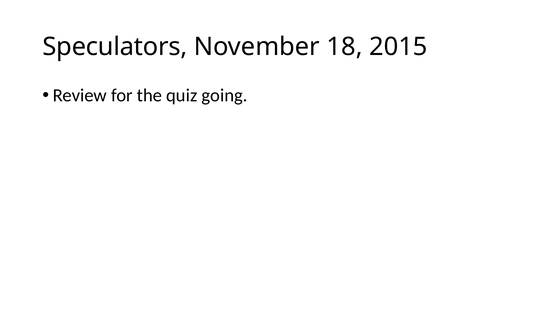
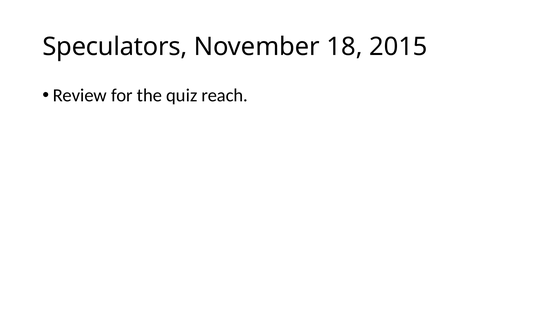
going: going -> reach
